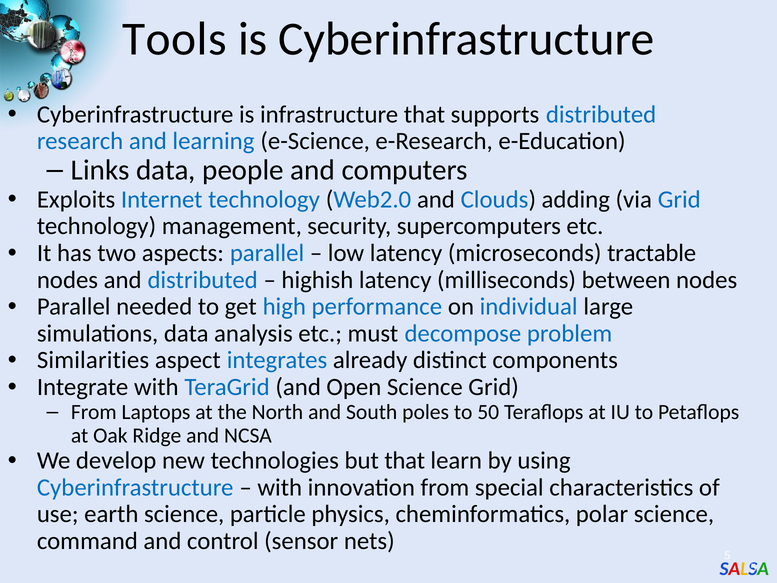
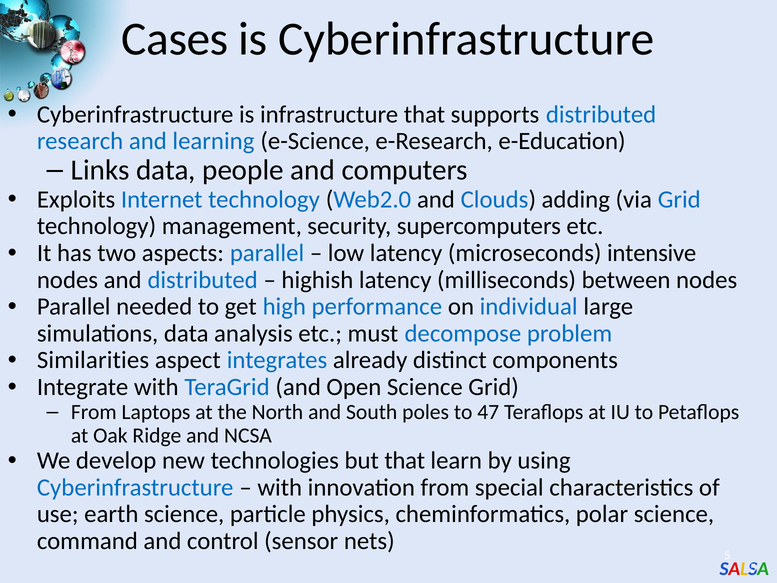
Tools: Tools -> Cases
tractable: tractable -> intensive
50: 50 -> 47
